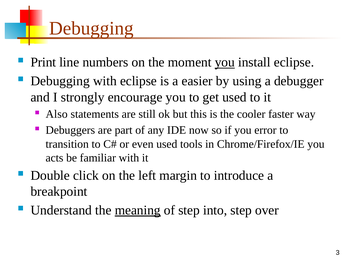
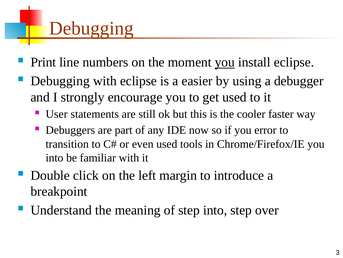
Also: Also -> User
acts at (54, 157): acts -> into
meaning underline: present -> none
